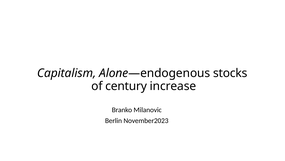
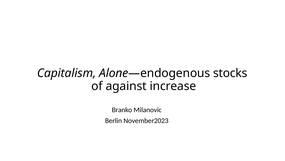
century: century -> against
